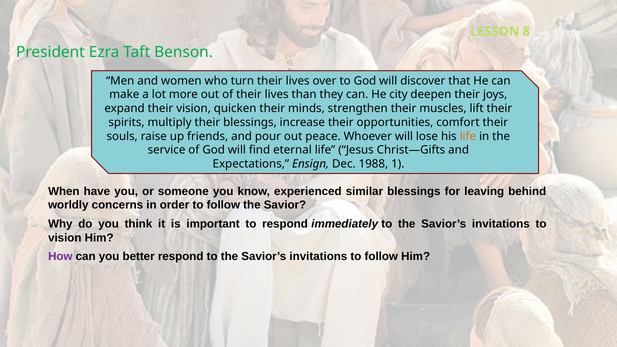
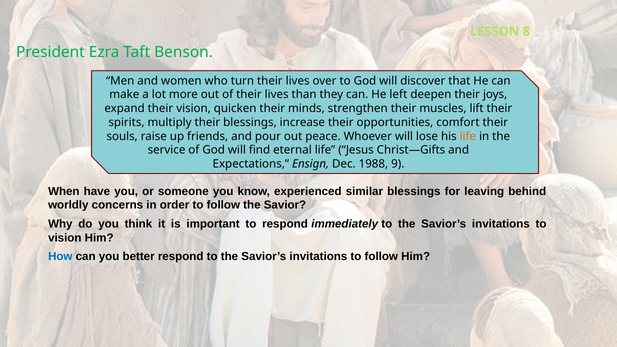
city: city -> left
1: 1 -> 9
How colour: purple -> blue
